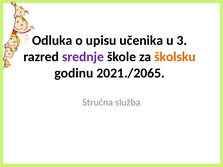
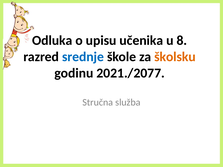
3: 3 -> 8
srednje colour: purple -> blue
2021./2065: 2021./2065 -> 2021./2077
